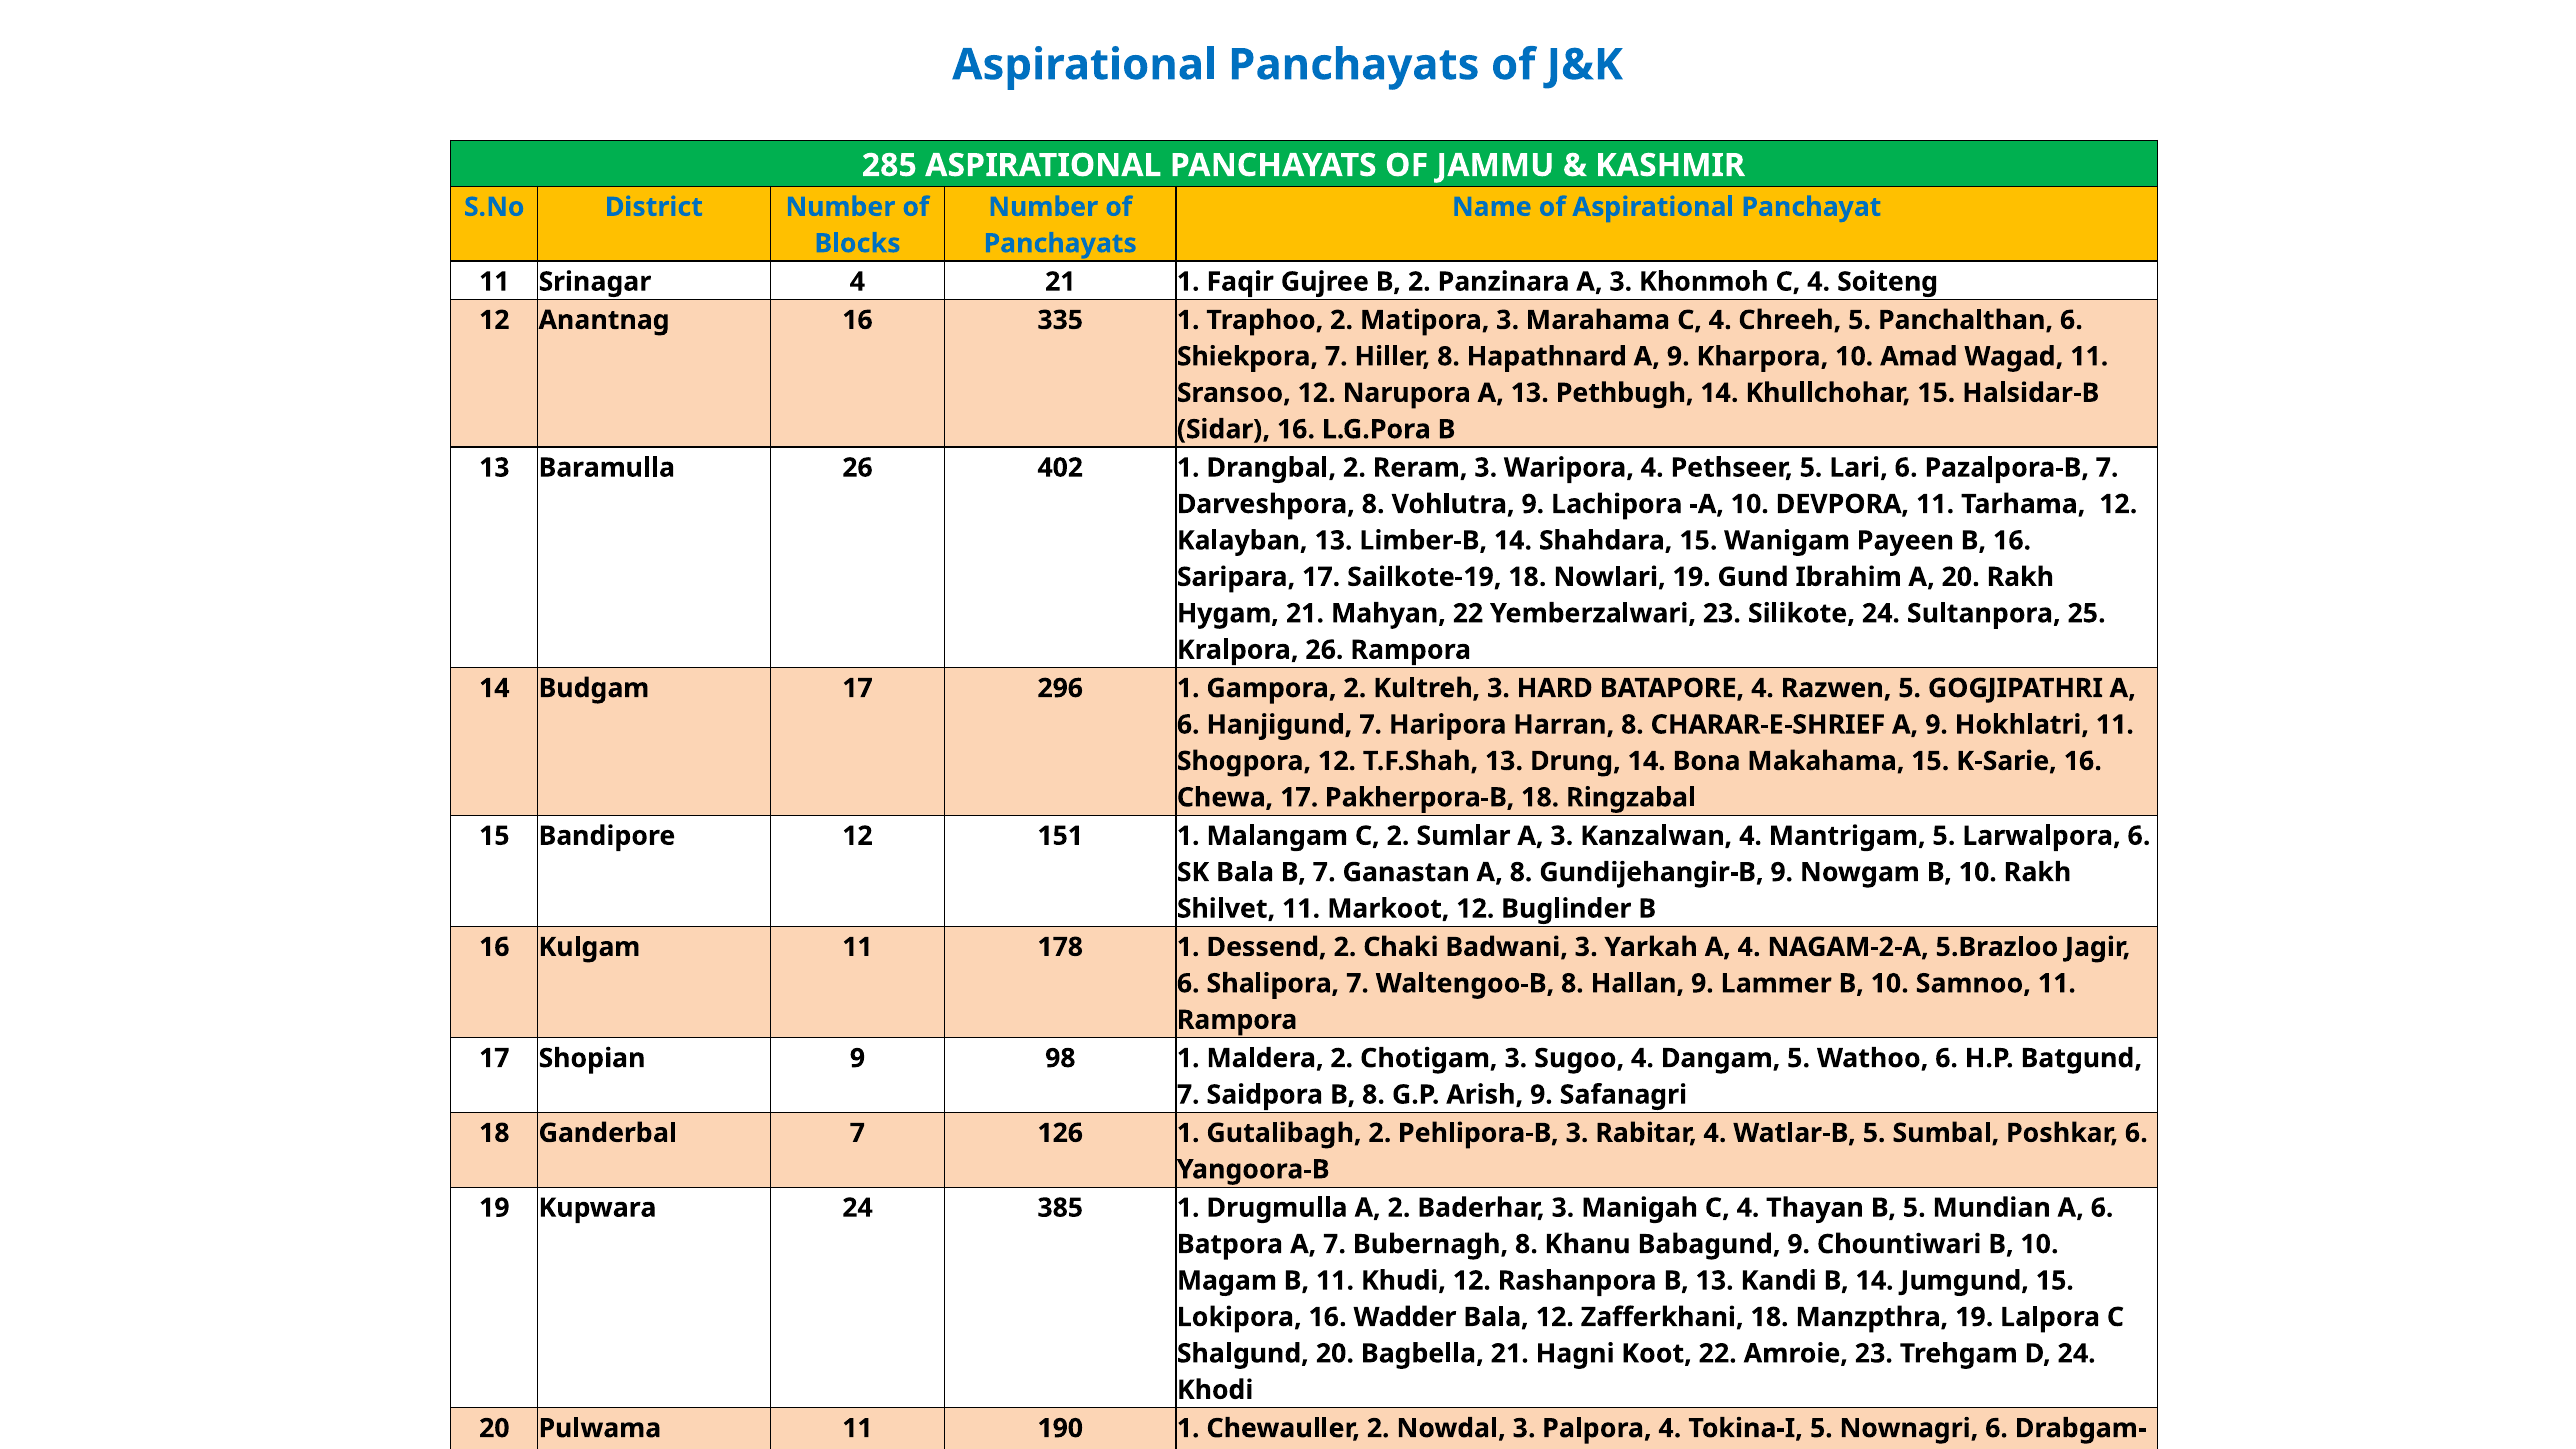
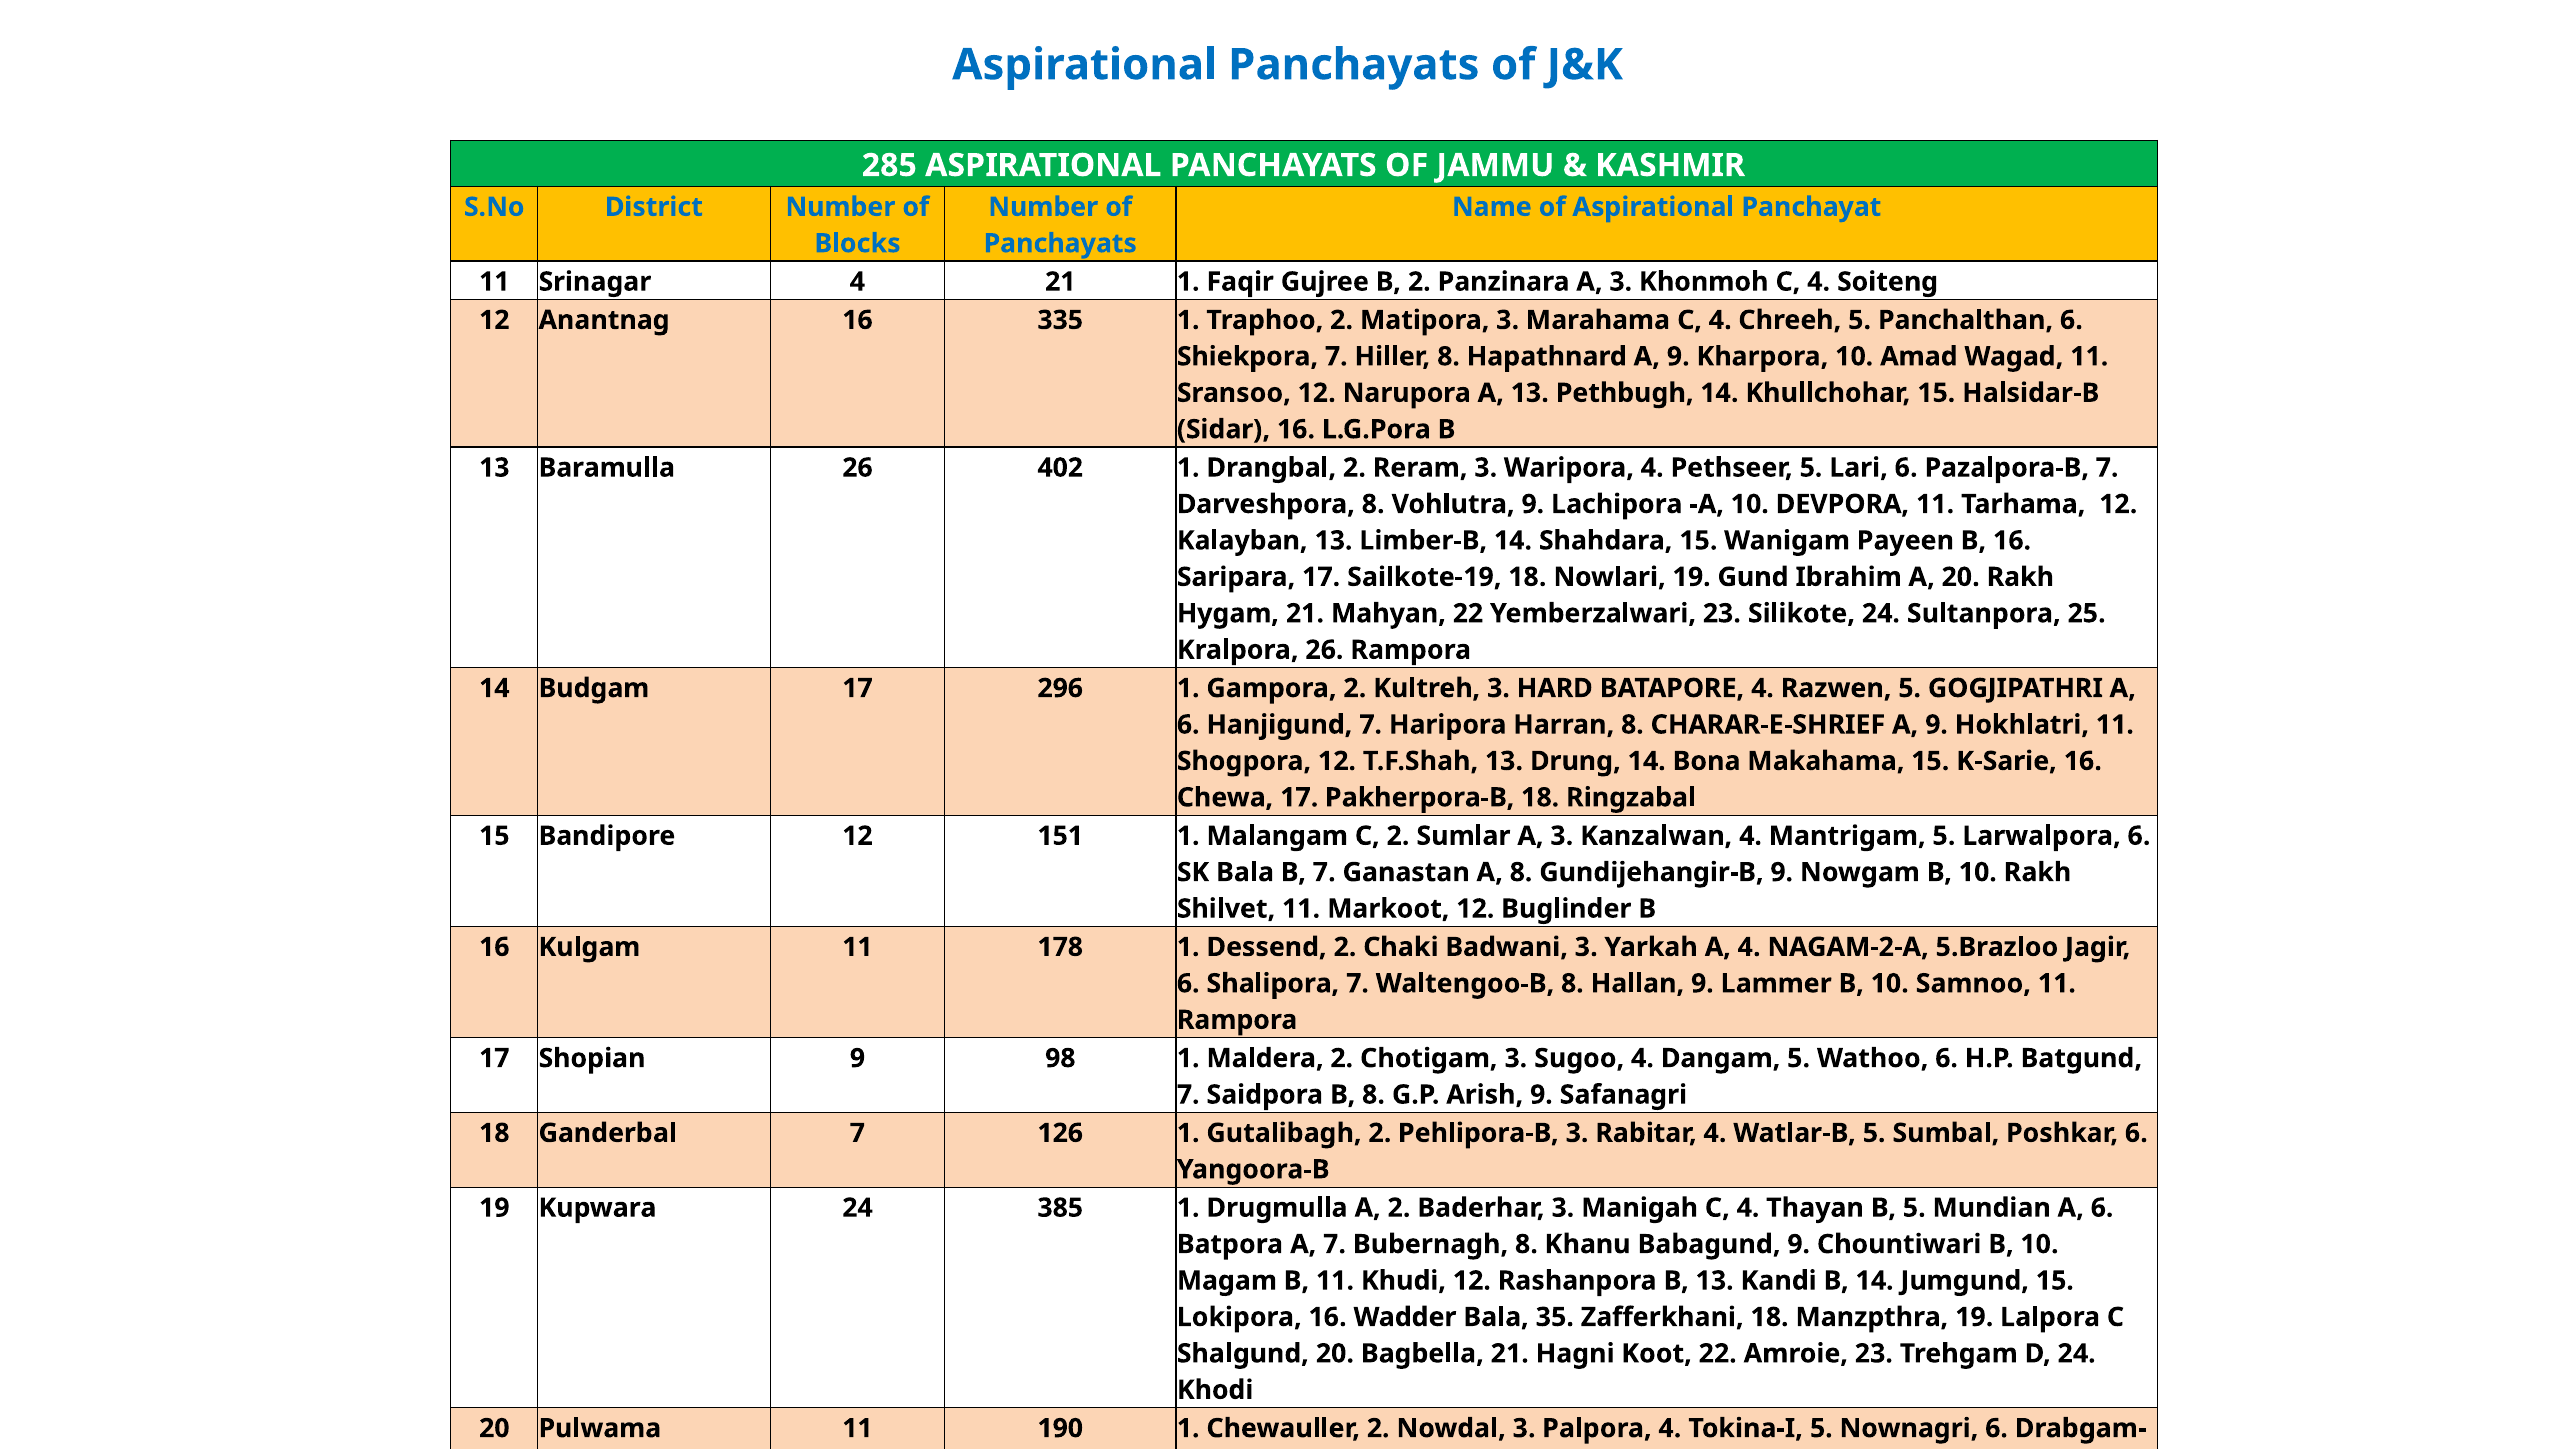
Bala 12: 12 -> 35
